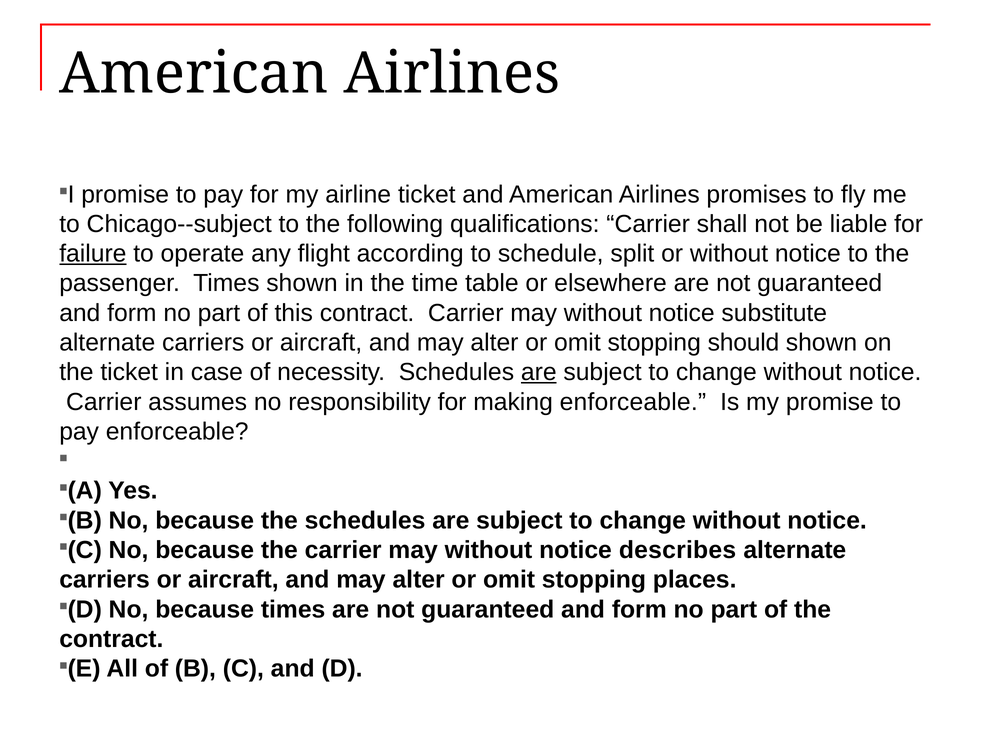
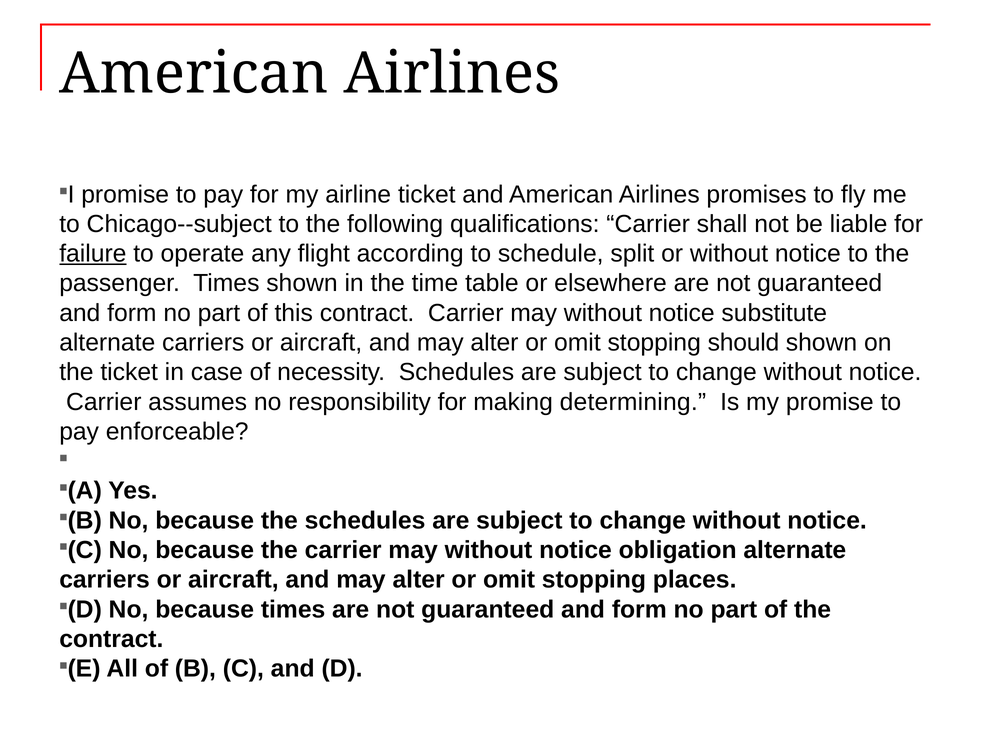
are at (539, 372) underline: present -> none
making enforceable: enforceable -> determining
describes: describes -> obligation
